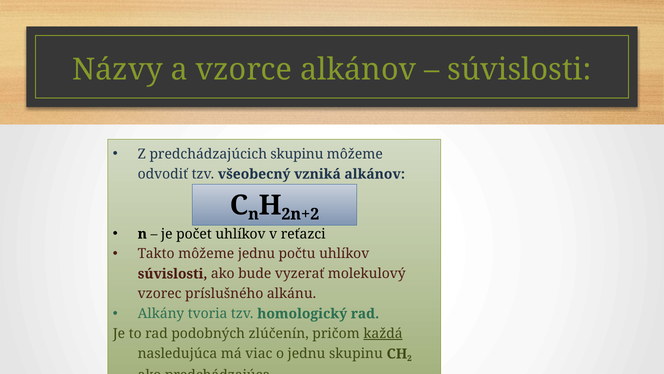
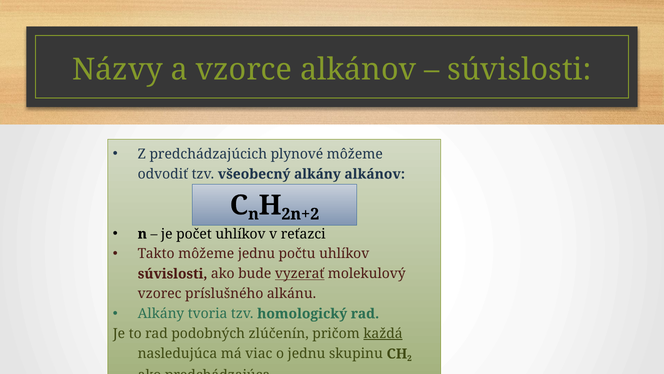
predchádzajúcich skupinu: skupinu -> plynové
všeobecný vzniká: vzniká -> alkány
vyzerať underline: none -> present
